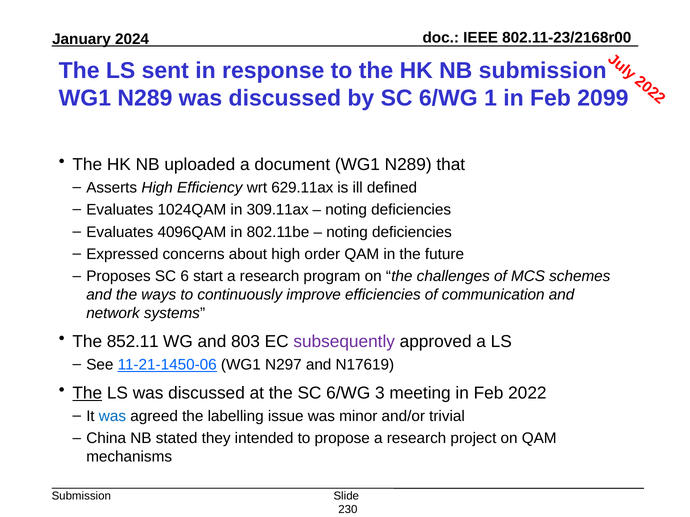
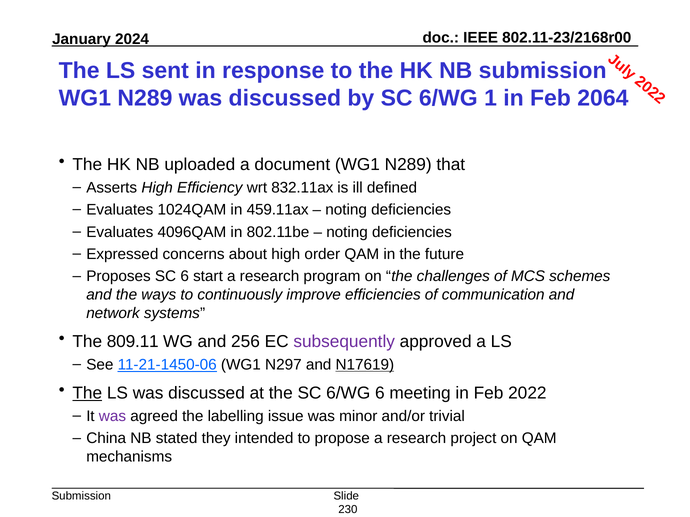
2099: 2099 -> 2064
629.11ax: 629.11ax -> 832.11ax
309.11ax: 309.11ax -> 459.11ax
852.11: 852.11 -> 809.11
803: 803 -> 256
N17619 underline: none -> present
6/WG 3: 3 -> 6
was at (112, 417) colour: blue -> purple
